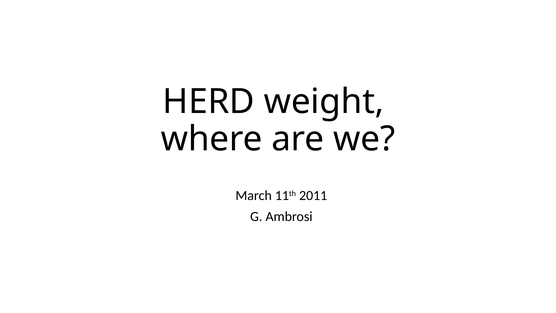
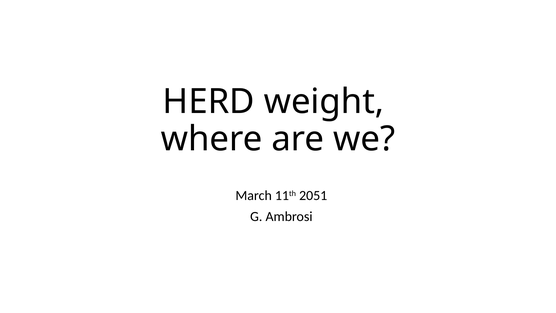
2011: 2011 -> 2051
